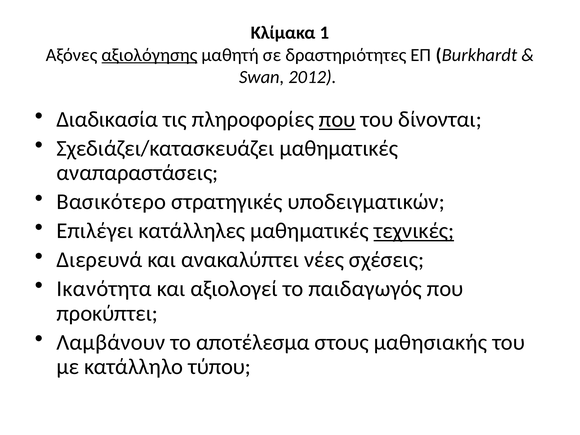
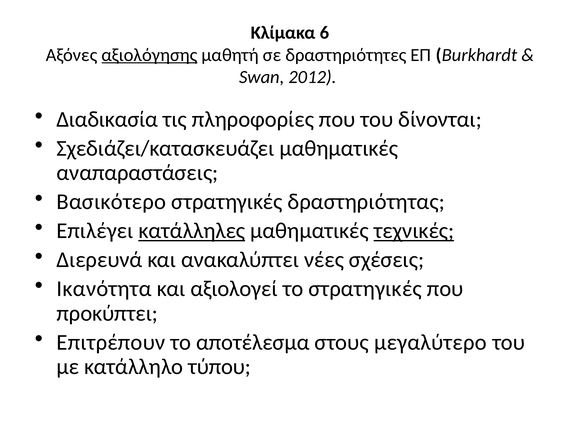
1: 1 -> 6
που at (337, 120) underline: present -> none
υποδειγματικών: υποδειγματικών -> δραστηριότητας
κατάλληλες underline: none -> present
το παιδαγωγός: παιδαγωγός -> στρατηγικές
Λαμβάνουν: Λαμβάνουν -> Επιτρέπουν
μαθησιακής: μαθησιακής -> μεγαλύτερο
